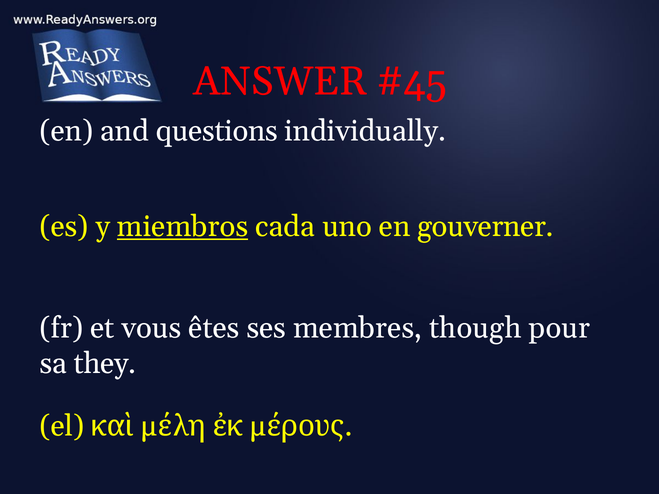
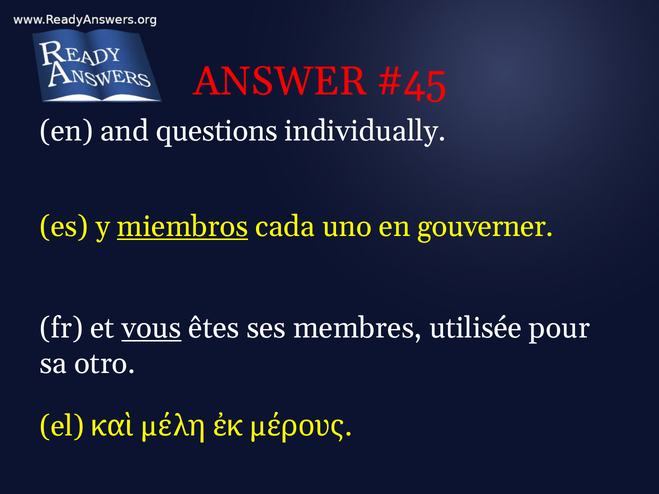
vous underline: none -> present
though: though -> utilisée
they: they -> otro
